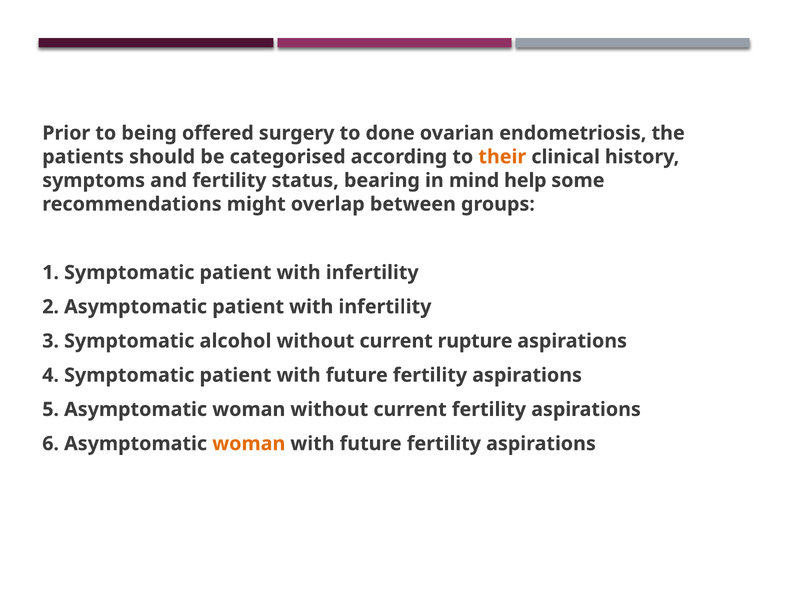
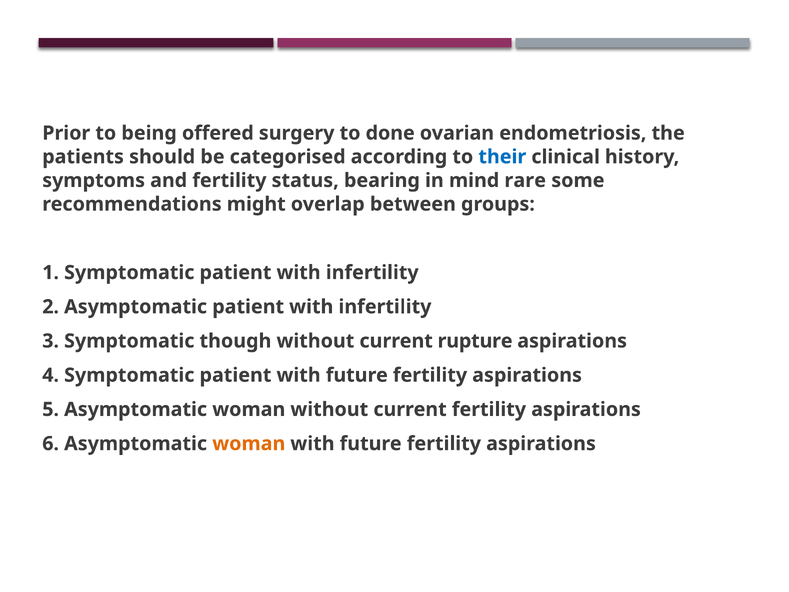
their colour: orange -> blue
help: help -> rare
alcohol: alcohol -> though
